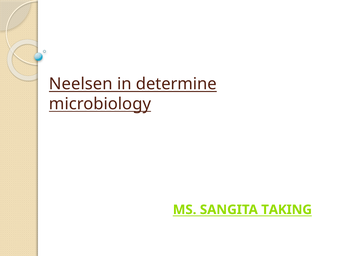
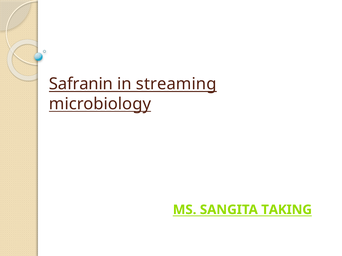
Neelsen: Neelsen -> Safranin
determine: determine -> streaming
